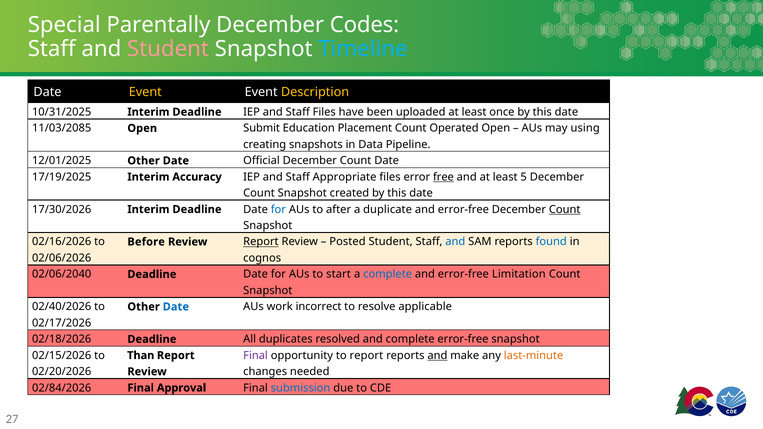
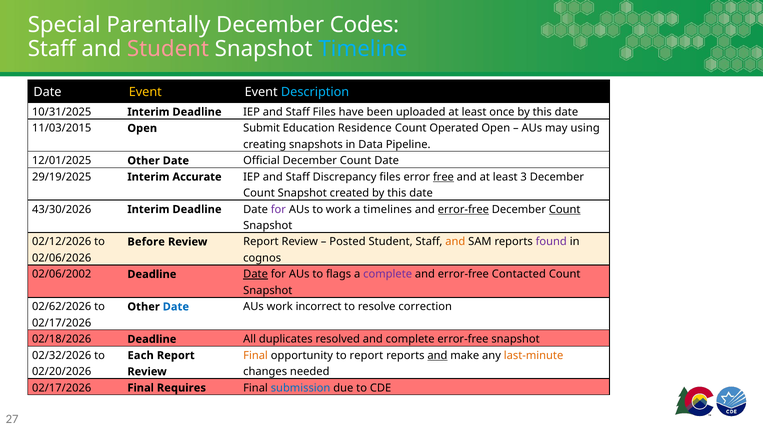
Description colour: yellow -> light blue
11/03/2085: 11/03/2085 -> 11/03/2015
Placement: Placement -> Residence
17/19/2025: 17/19/2025 -> 29/19/2025
Accuracy: Accuracy -> Accurate
Appropriate: Appropriate -> Discrepancy
5: 5 -> 3
17/30/2026: 17/30/2026 -> 43/30/2026
for at (278, 209) colour: blue -> purple
to after: after -> work
duplicate: duplicate -> timelines
error-free at (463, 209) underline: none -> present
02/16/2026: 02/16/2026 -> 02/12/2026
Report at (261, 242) underline: present -> none
and at (455, 242) colour: blue -> orange
found colour: blue -> purple
02/06/2040: 02/06/2040 -> 02/06/2002
Date at (256, 274) underline: none -> present
start: start -> flags
complete at (388, 274) colour: blue -> purple
Limitation: Limitation -> Contacted
02/40/2026: 02/40/2026 -> 02/62/2026
applicable: applicable -> correction
02/15/2026: 02/15/2026 -> 02/32/2026
Final at (256, 356) colour: purple -> orange
Than: Than -> Each
02/84/2026 at (62, 388): 02/84/2026 -> 02/17/2026
Approval: Approval -> Requires
